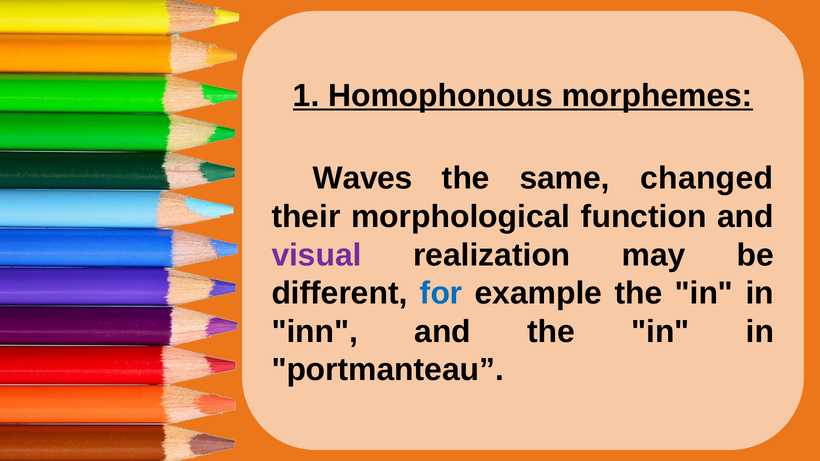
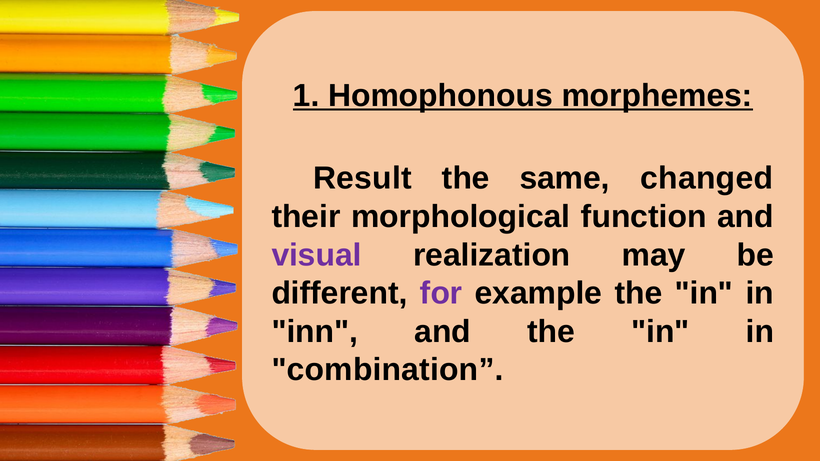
Waves: Waves -> Result
for colour: blue -> purple
portmanteau: portmanteau -> combination
